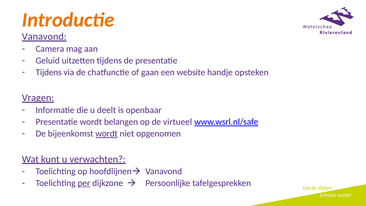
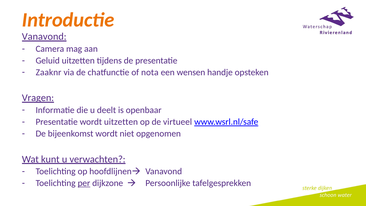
Tijdens at (49, 72): Tijdens -> Zaaknr
gaan: gaan -> nota
website: website -> wensen
wordt belangen: belangen -> uitzetten
wordt at (107, 134) underline: present -> none
